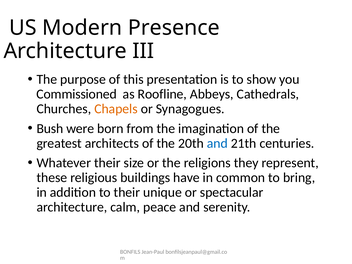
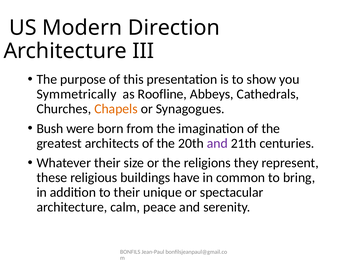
Presence: Presence -> Direction
Commissioned: Commissioned -> Symmetrically
and at (217, 143) colour: blue -> purple
